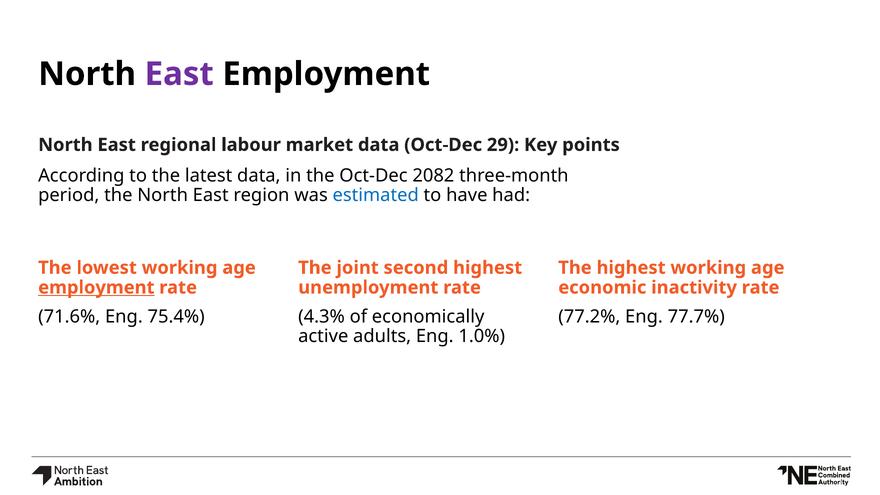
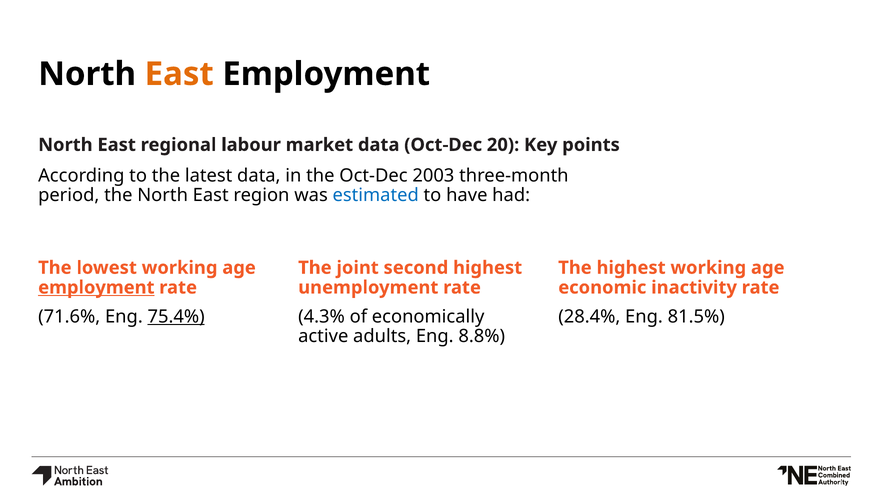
East at (179, 74) colour: purple -> orange
29: 29 -> 20
2082: 2082 -> 2003
75.4% underline: none -> present
77.2%: 77.2% -> 28.4%
77.7%: 77.7% -> 81.5%
1.0%: 1.0% -> 8.8%
